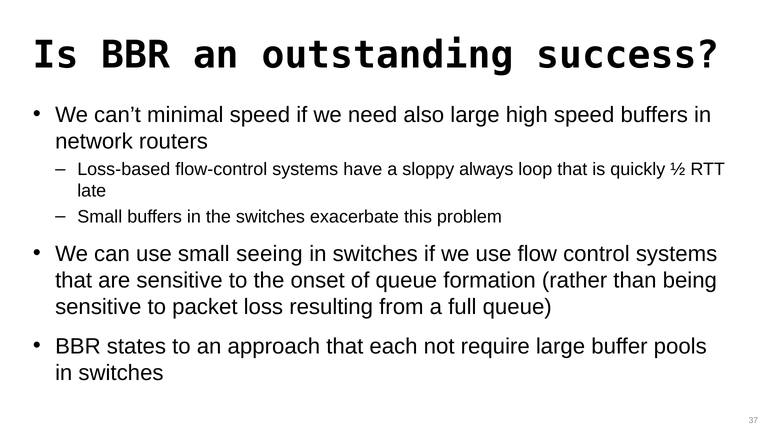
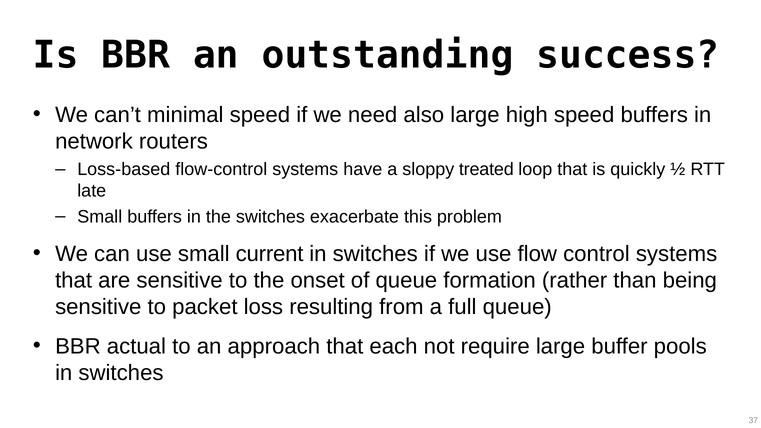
always: always -> treated
seeing: seeing -> current
states: states -> actual
